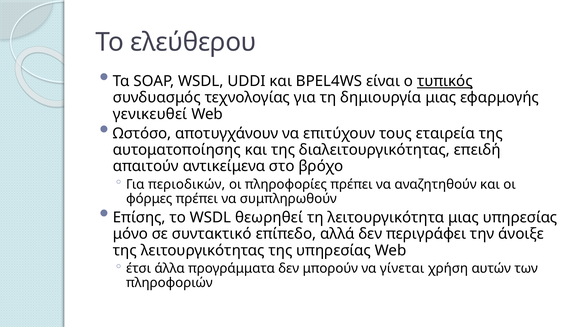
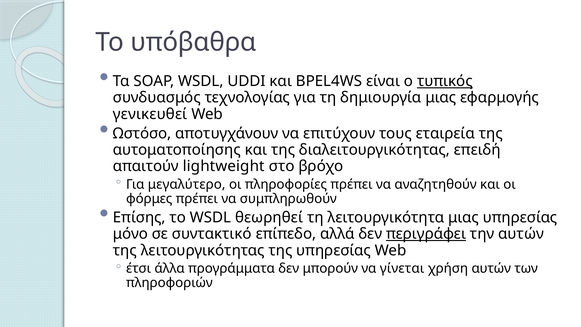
ελεύθερου: ελεύθερου -> υπόβαθρα
αντικείμενα: αντικείμενα -> lightweight
περιοδικών: περιοδικών -> μεγαλύτερο
περιγράφει underline: none -> present
την άνοιξε: άνοιξε -> αυτών
